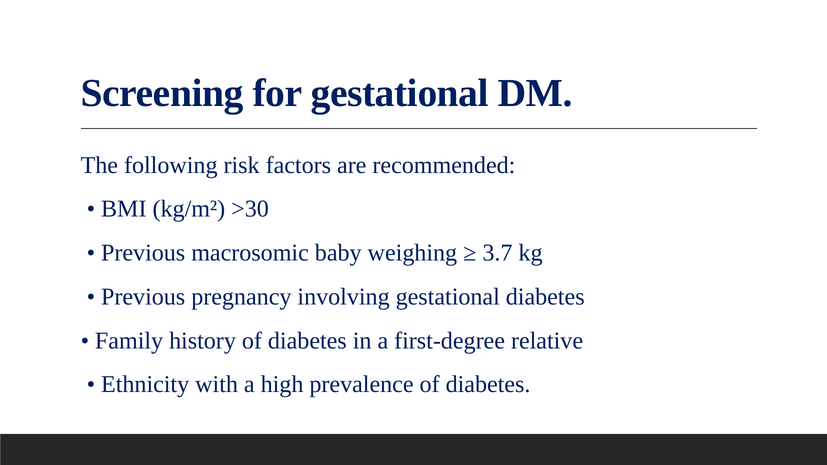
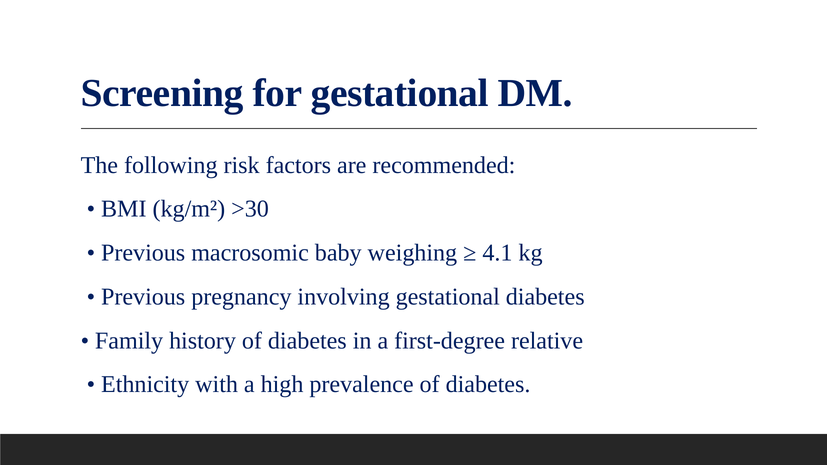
3.7: 3.7 -> 4.1
